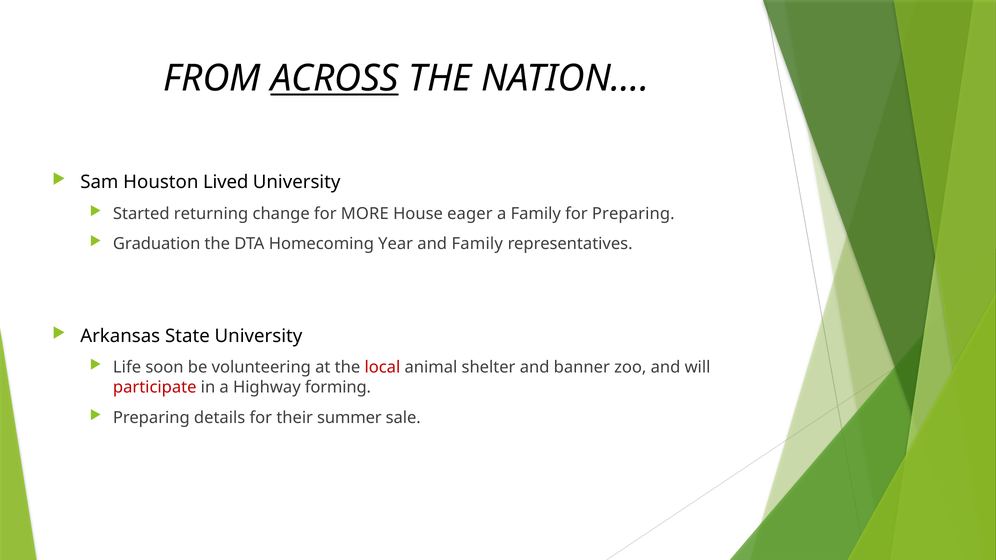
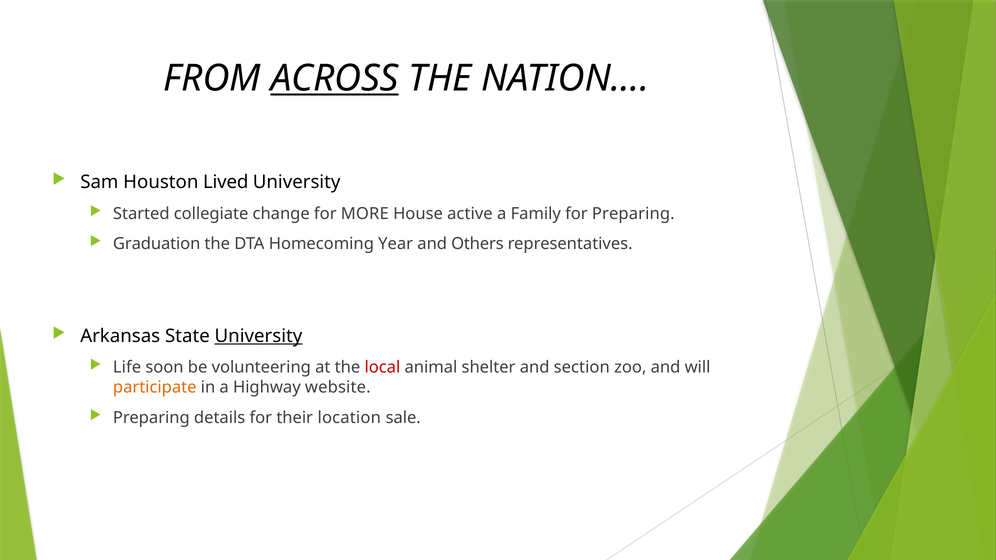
returning: returning -> collegiate
eager: eager -> active
and Family: Family -> Others
University at (258, 336) underline: none -> present
banner: banner -> section
participate colour: red -> orange
forming: forming -> website
summer: summer -> location
